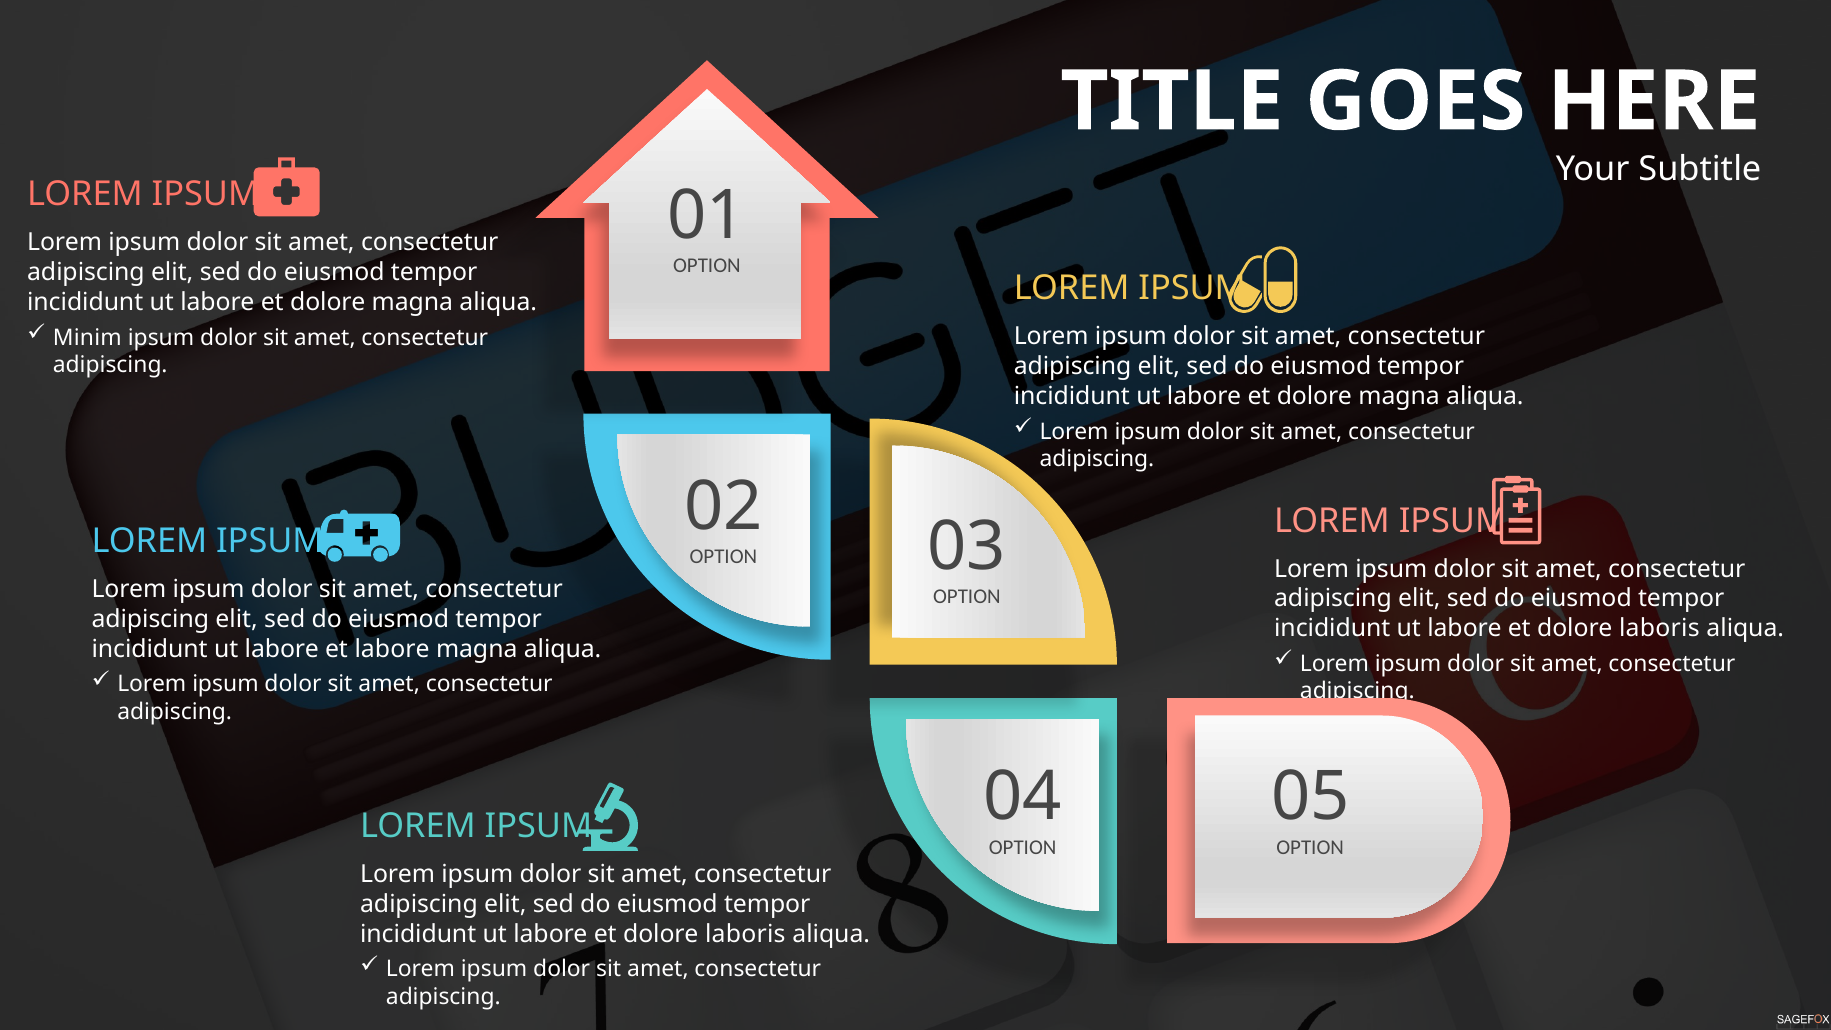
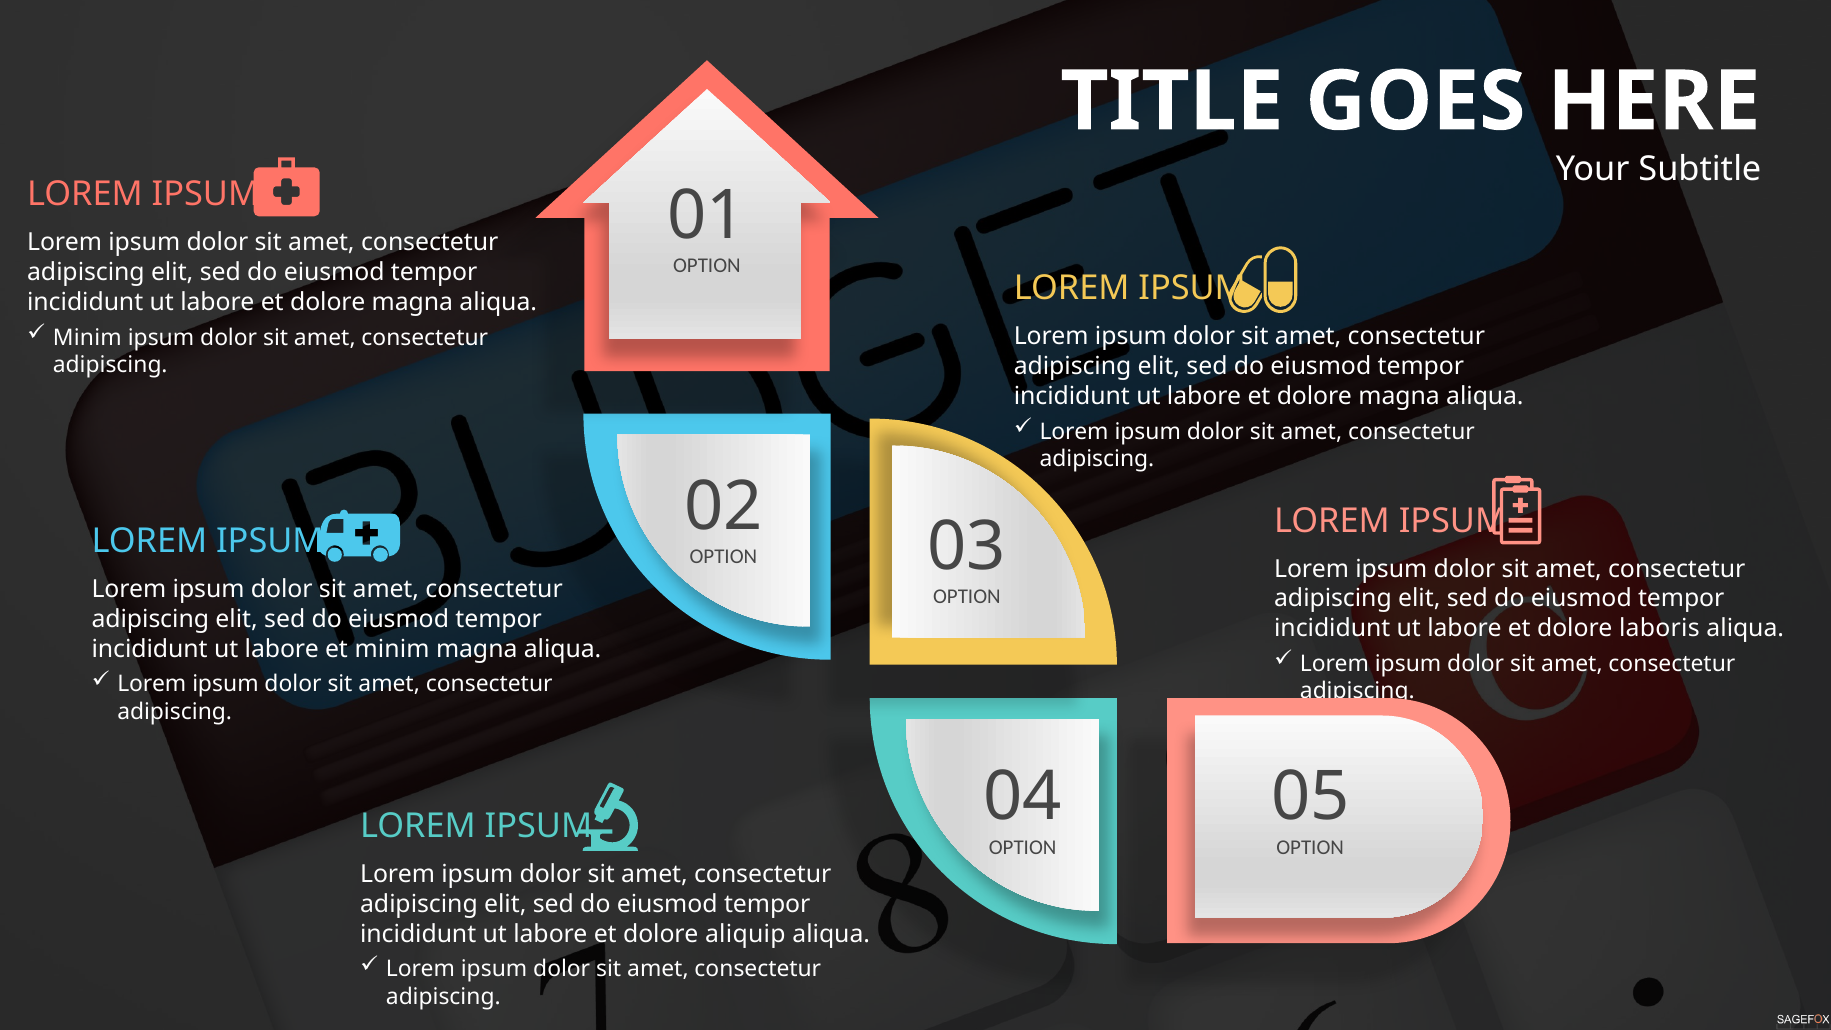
et labore: labore -> minim
laboris at (745, 934): laboris -> aliquip
